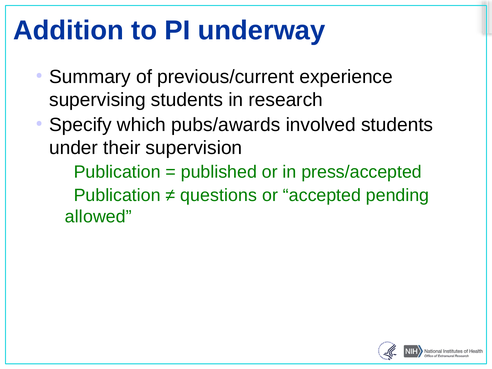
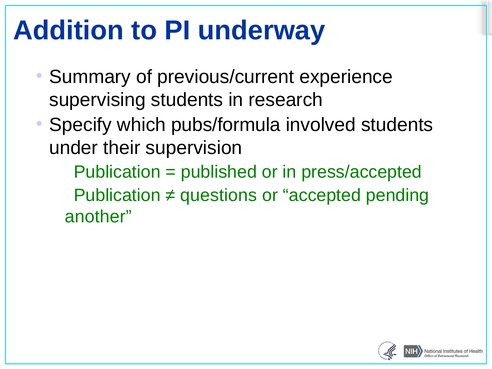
pubs/awards: pubs/awards -> pubs/formula
allowed: allowed -> another
